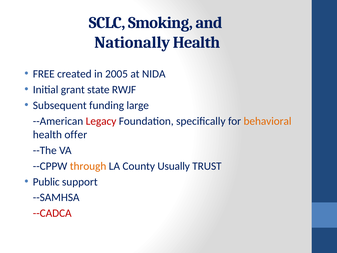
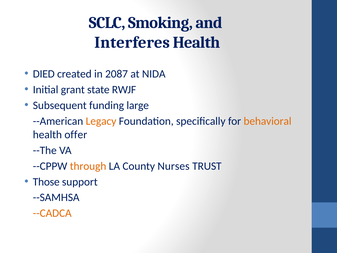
Nationally: Nationally -> Interferes
FREE: FREE -> DIED
2005: 2005 -> 2087
Legacy colour: red -> orange
Usually: Usually -> Nurses
Public: Public -> Those
--CADCA colour: red -> orange
